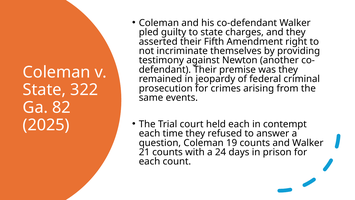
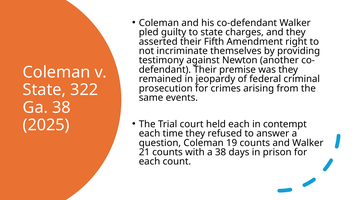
Ga 82: 82 -> 38
a 24: 24 -> 38
